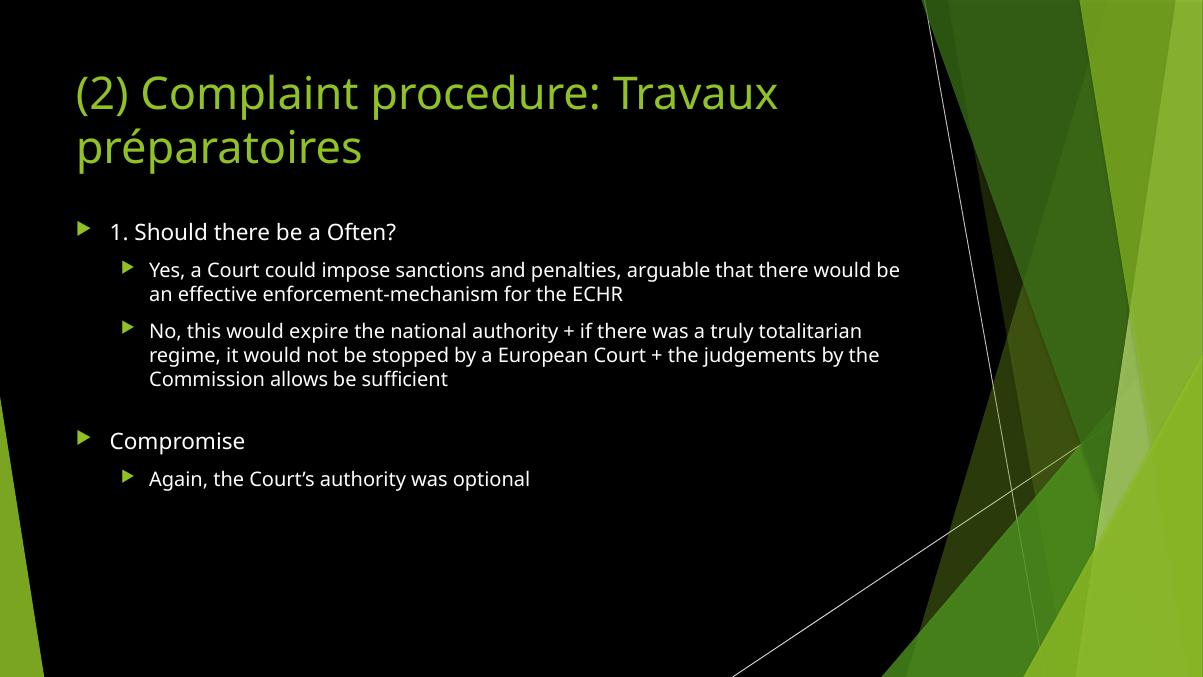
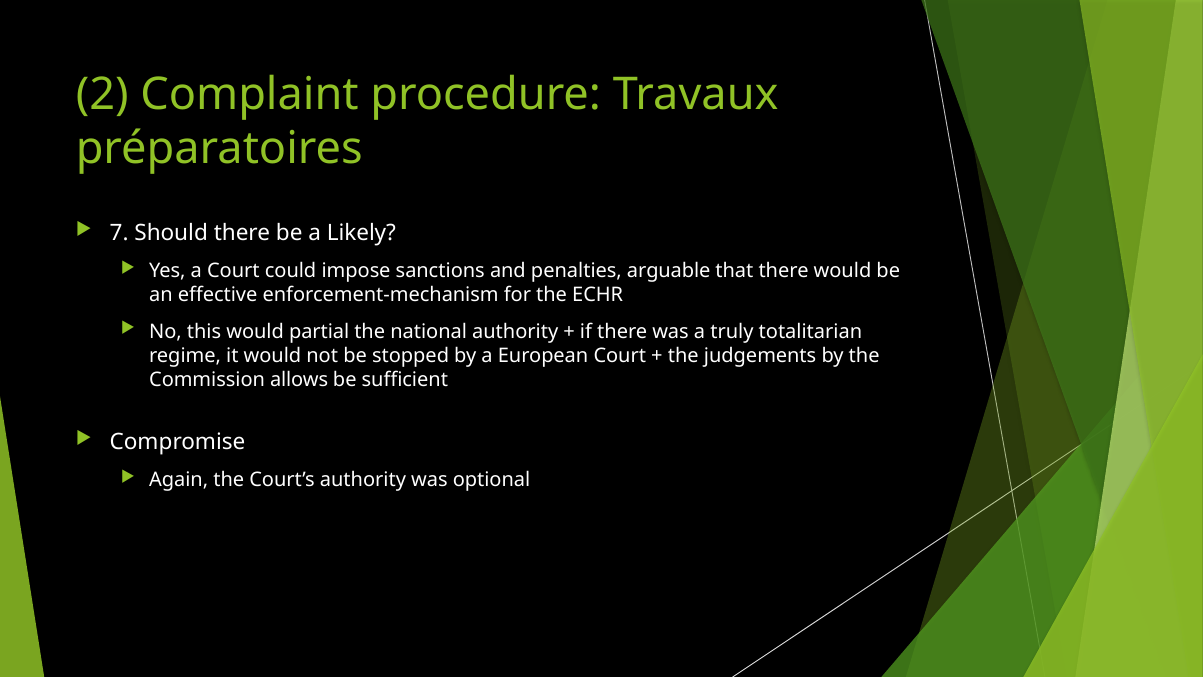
1: 1 -> 7
Often: Often -> Likely
expire: expire -> partial
